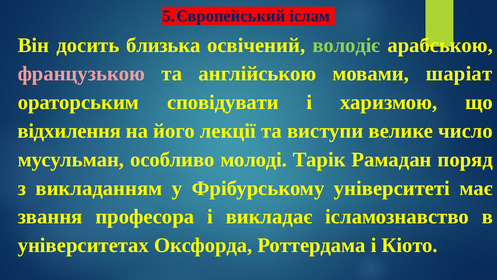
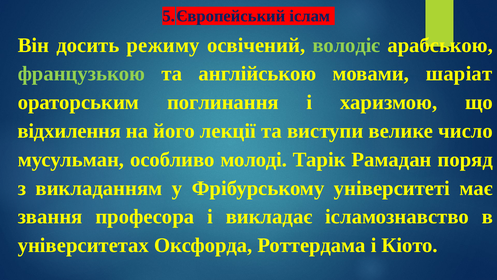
близька: близька -> режиму
французькою colour: pink -> light green
сповідувати: сповідувати -> поглинання
